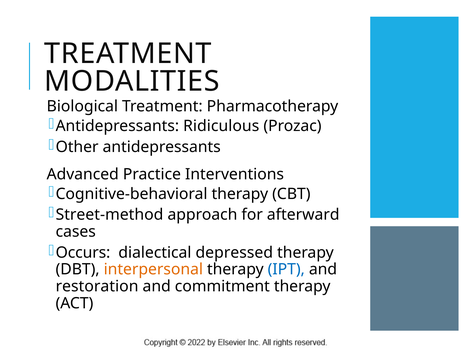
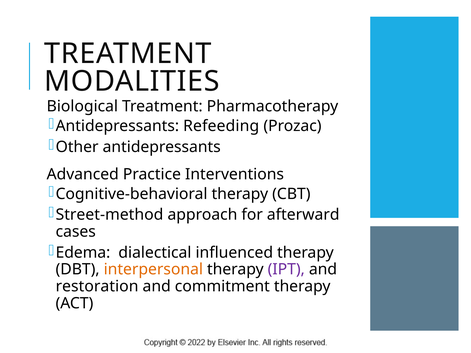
Ridiculous: Ridiculous -> Refeeding
Occurs: Occurs -> Edema
depressed: depressed -> influenced
IPT colour: blue -> purple
